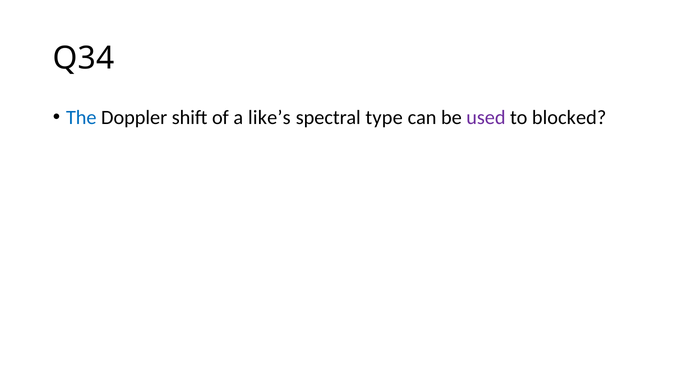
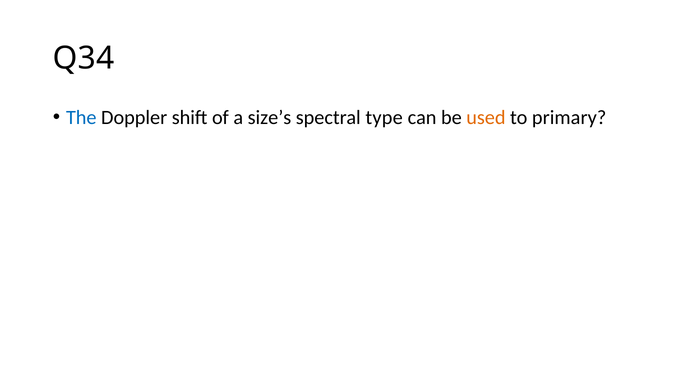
like’s: like’s -> size’s
used colour: purple -> orange
blocked: blocked -> primary
